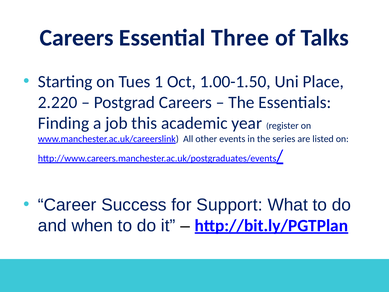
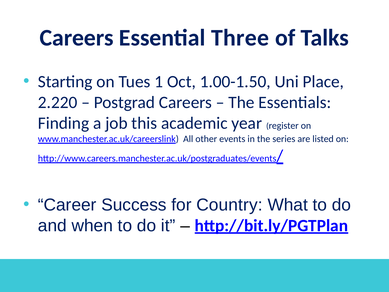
Support: Support -> Country
